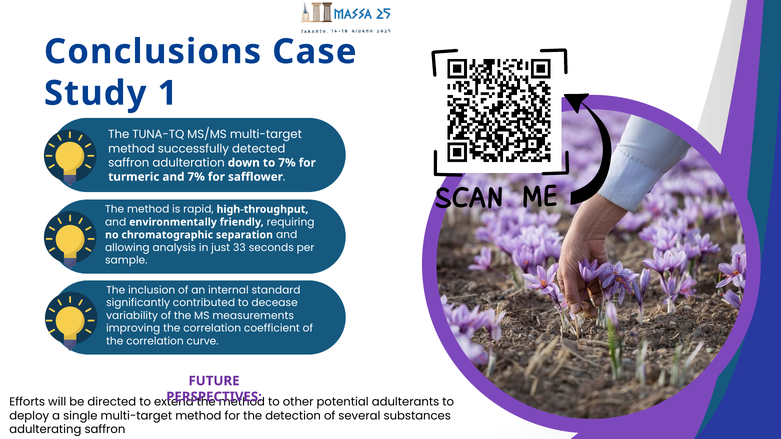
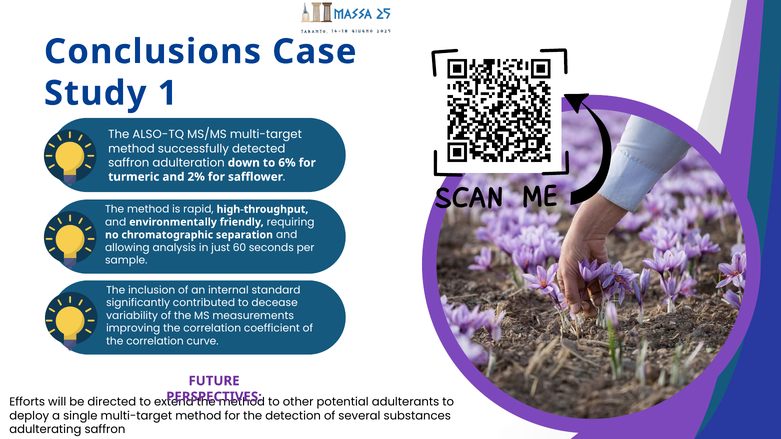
TUNA-TQ: TUNA-TQ -> ALSO-TQ
to 7%: 7% -> 6%
and 7%: 7% -> 2%
33: 33 -> 60
